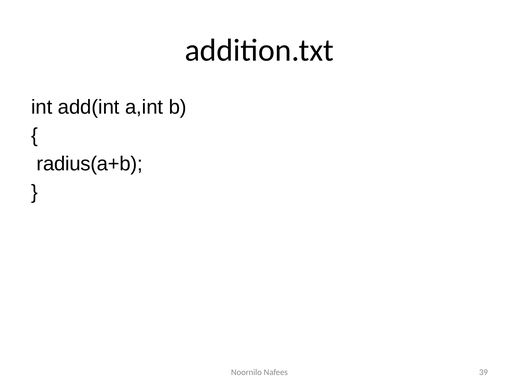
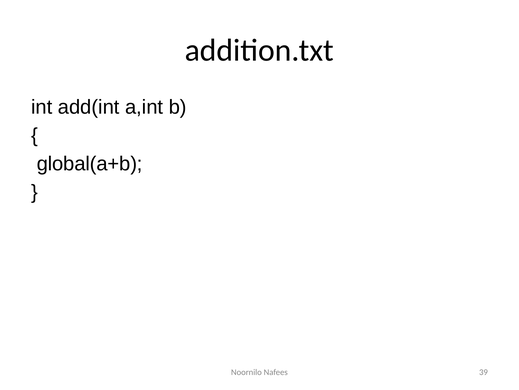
radius(a+b: radius(a+b -> global(a+b
